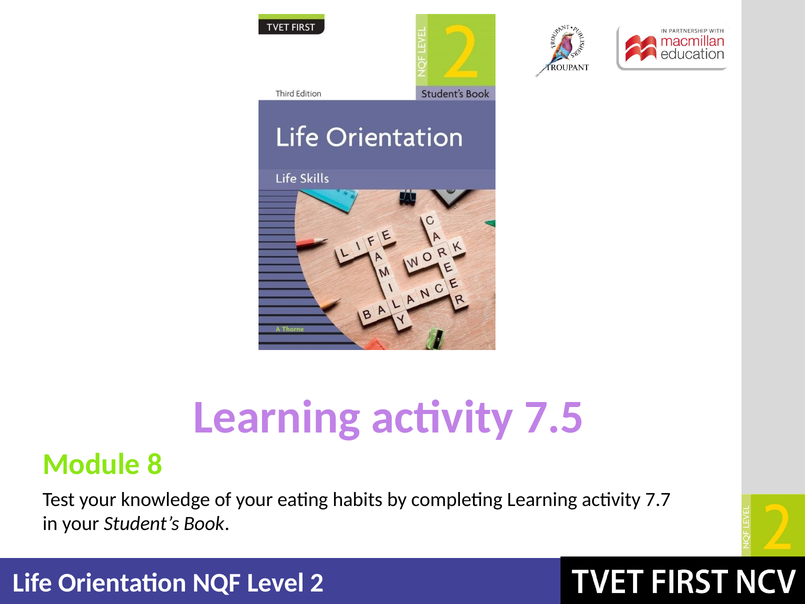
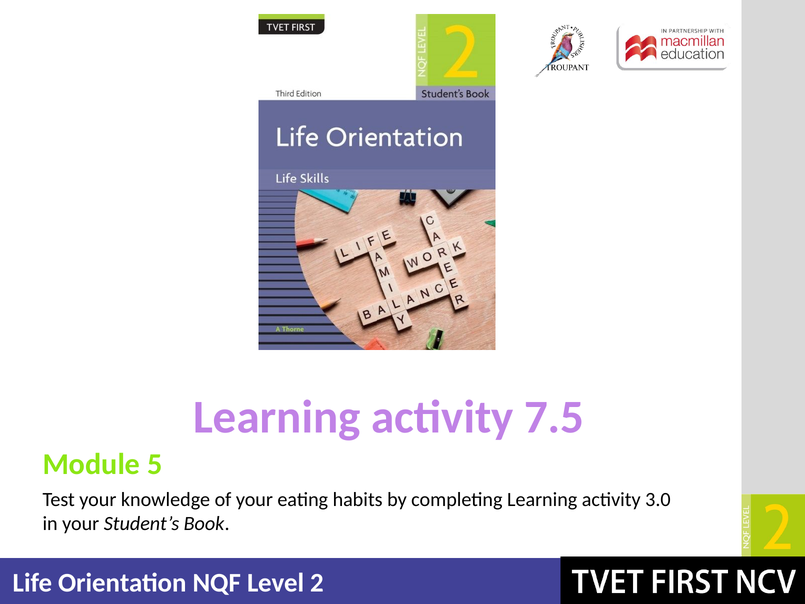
8: 8 -> 5
7.7: 7.7 -> 3.0
